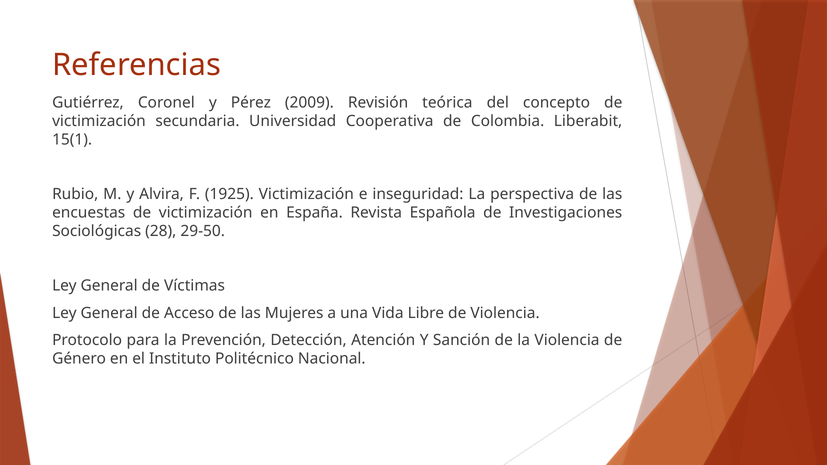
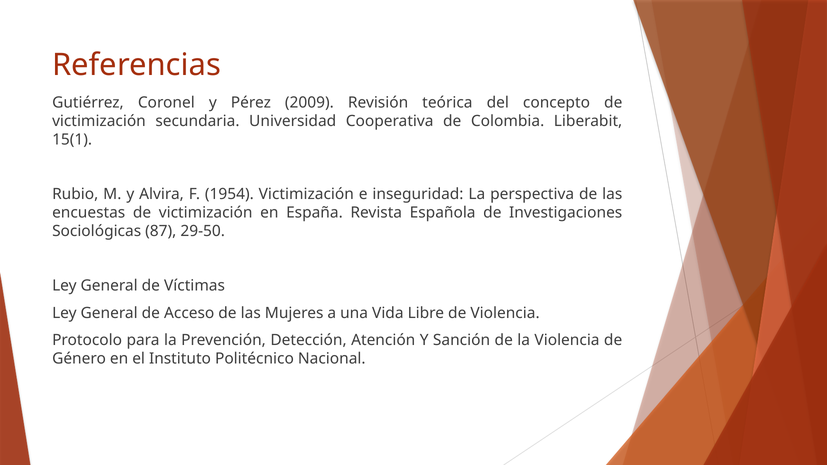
1925: 1925 -> 1954
28: 28 -> 87
